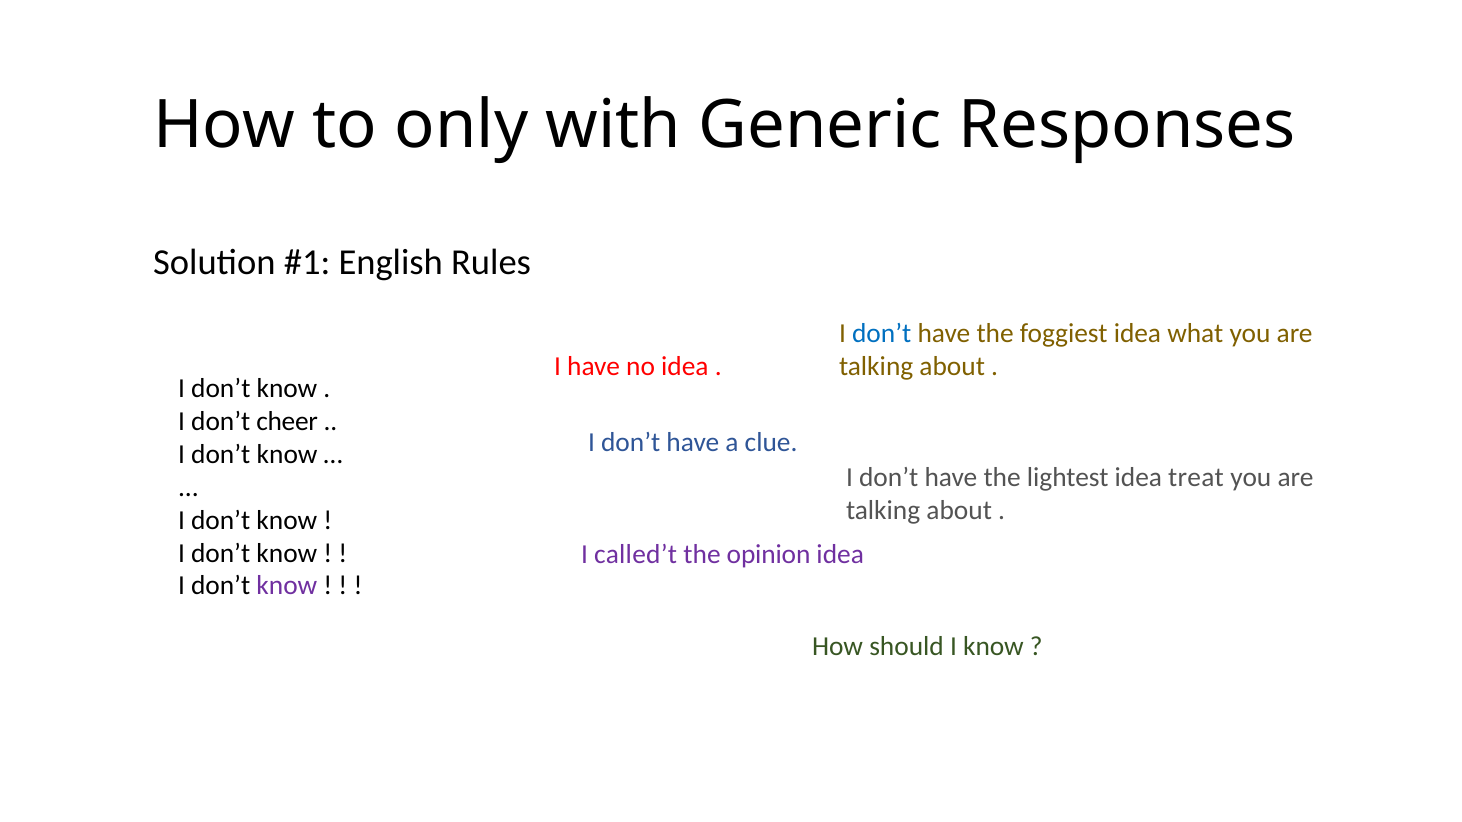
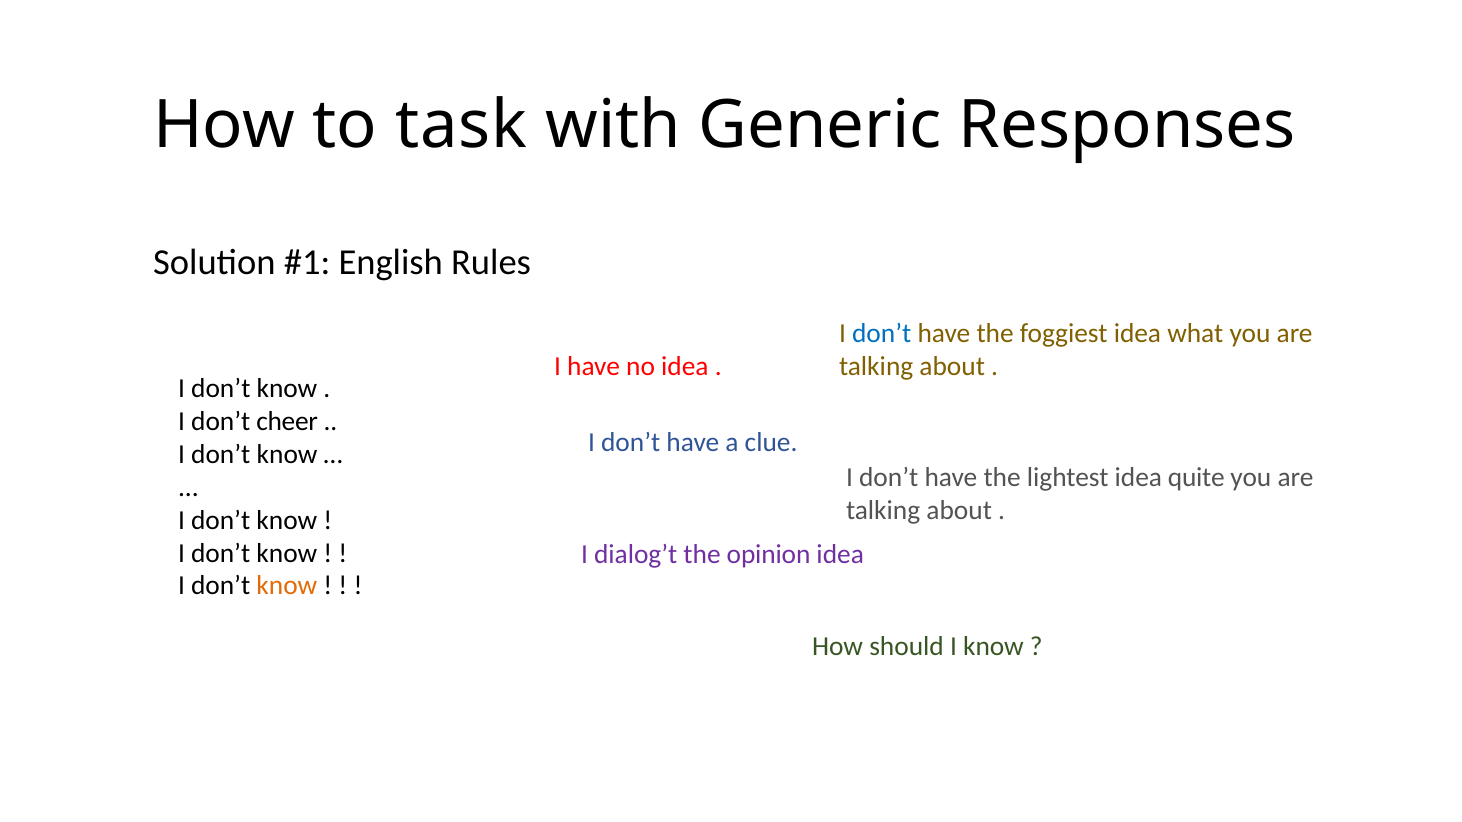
only: only -> task
treat: treat -> quite
called’t: called’t -> dialog’t
know at (287, 586) colour: purple -> orange
